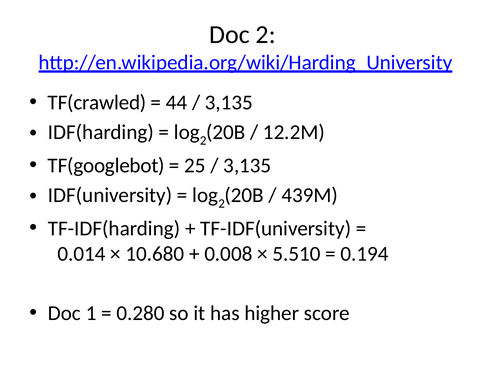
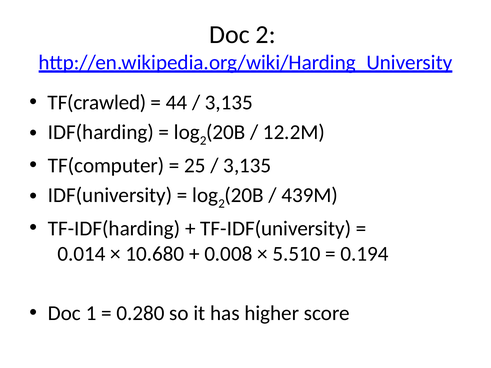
TF(googlebot: TF(googlebot -> TF(computer
